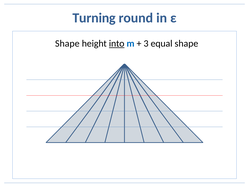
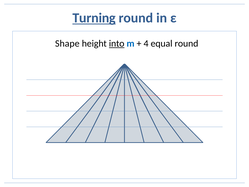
Turning underline: none -> present
3: 3 -> 4
equal shape: shape -> round
